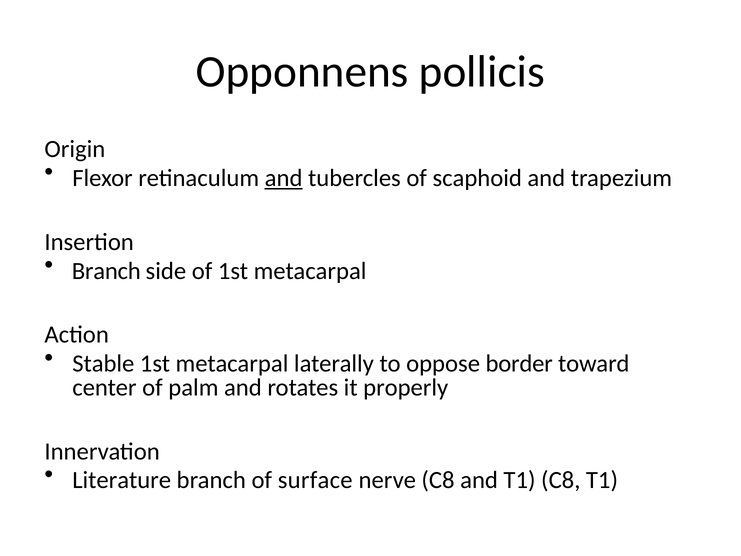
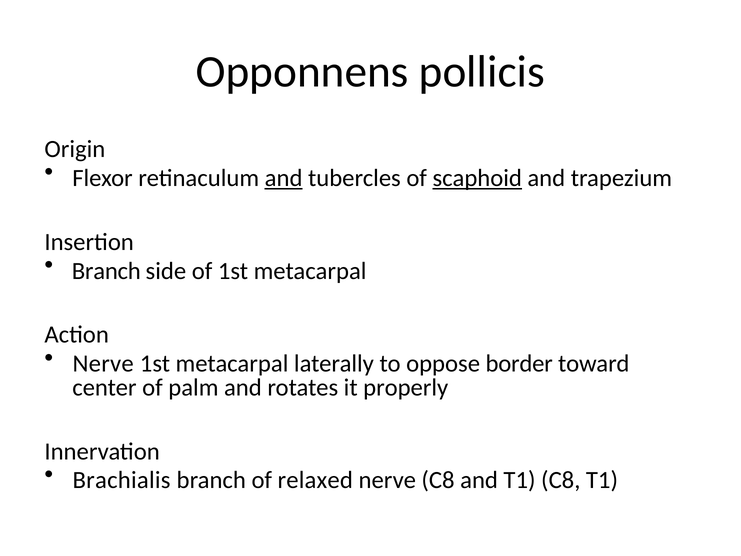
scaphoid underline: none -> present
Stable at (103, 364): Stable -> Nerve
Literature: Literature -> Brachialis
surface: surface -> relaxed
